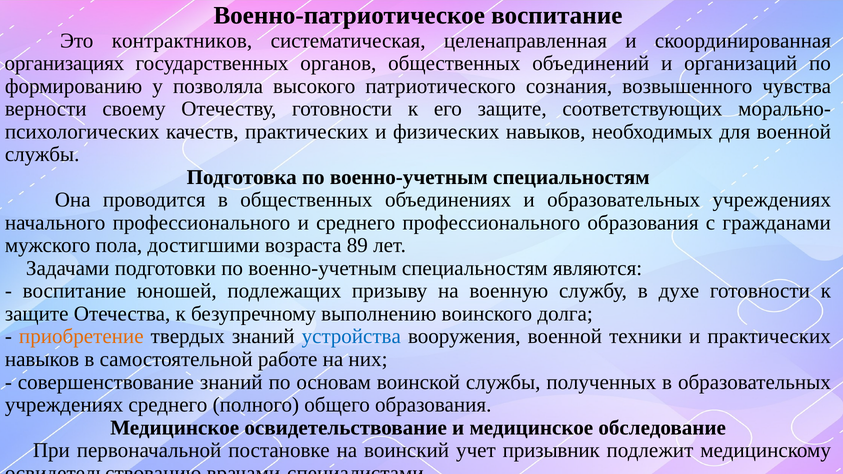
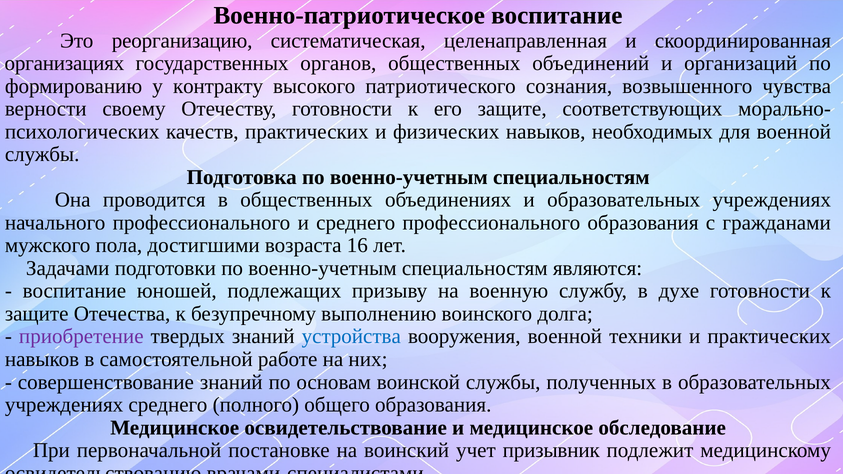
контрактников: контрактников -> реорганизацию
позволяла: позволяла -> контракту
89: 89 -> 16
приобретение colour: orange -> purple
